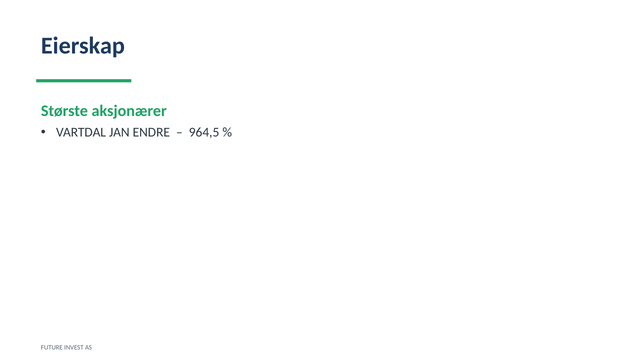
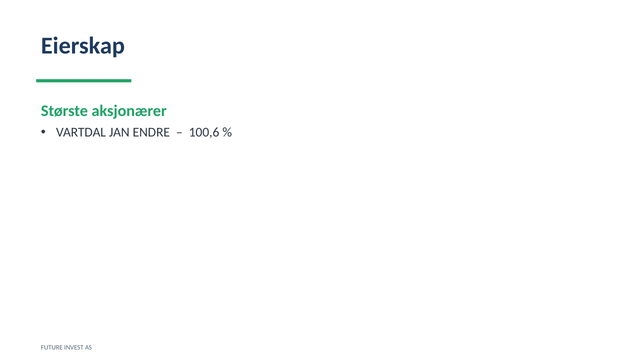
964,5: 964,5 -> 100,6
